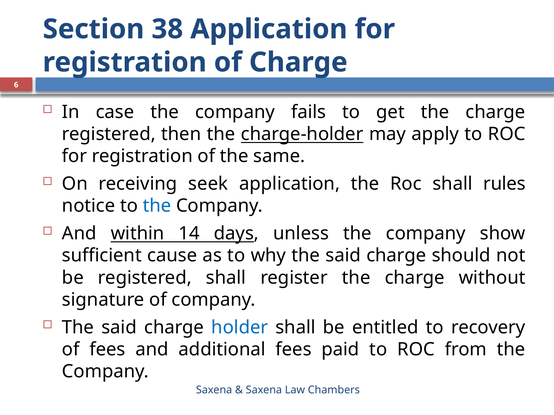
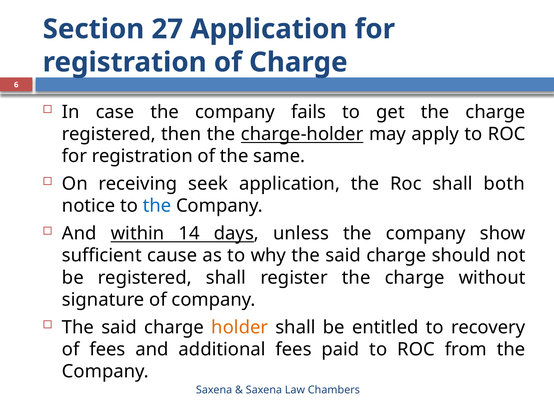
38: 38 -> 27
rules: rules -> both
holder colour: blue -> orange
